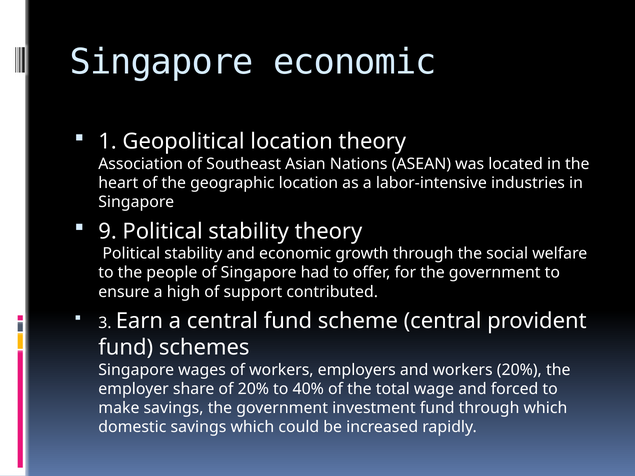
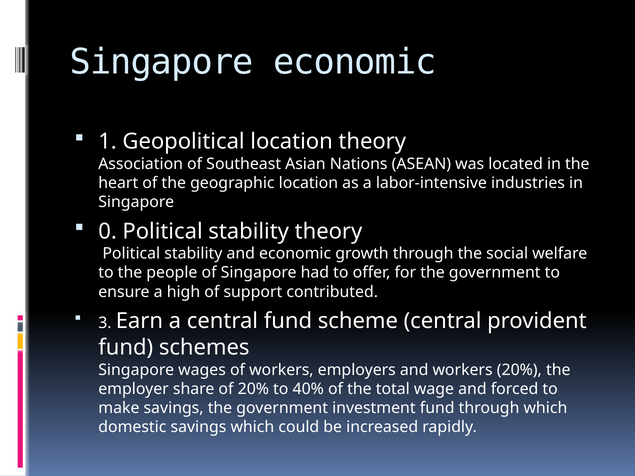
9: 9 -> 0
